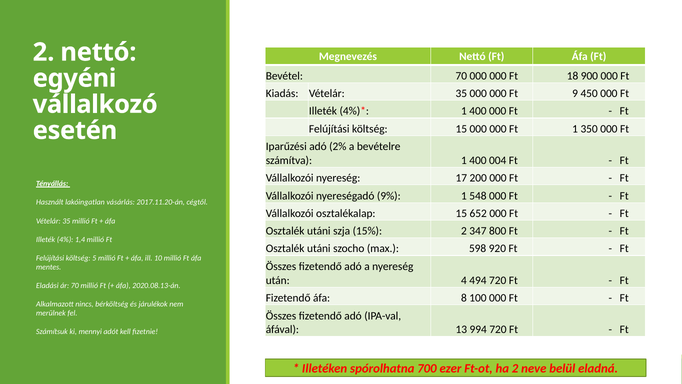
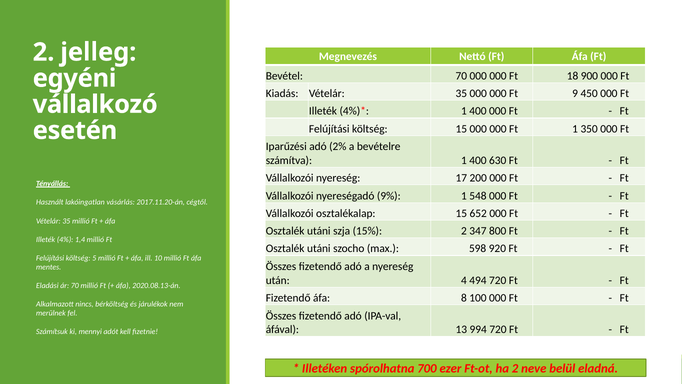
2 nettó: nettó -> jelleg
004: 004 -> 630
